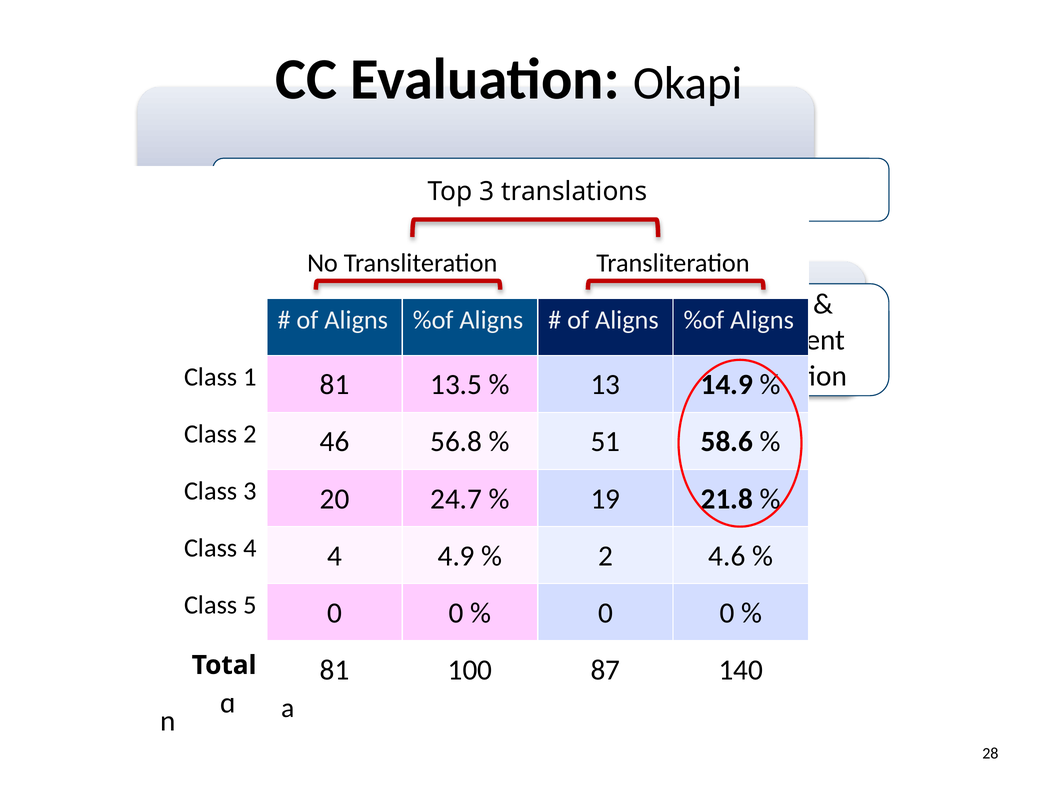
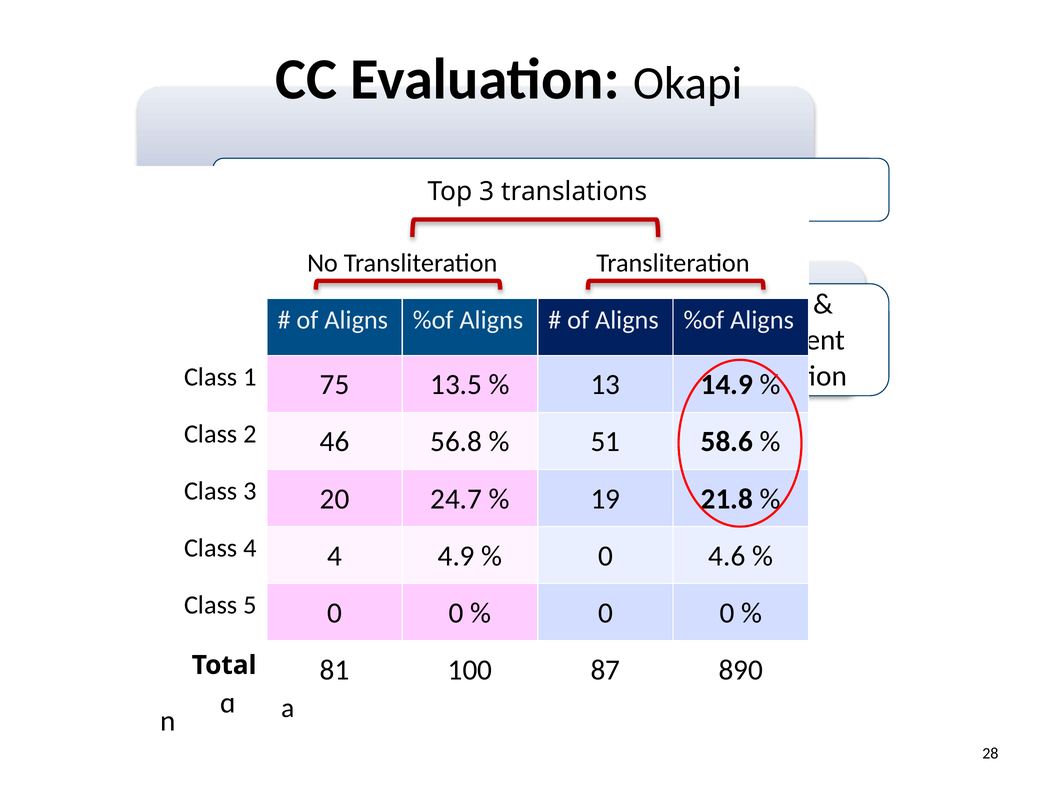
1 81: 81 -> 75
2 at (605, 556): 2 -> 0
140: 140 -> 890
